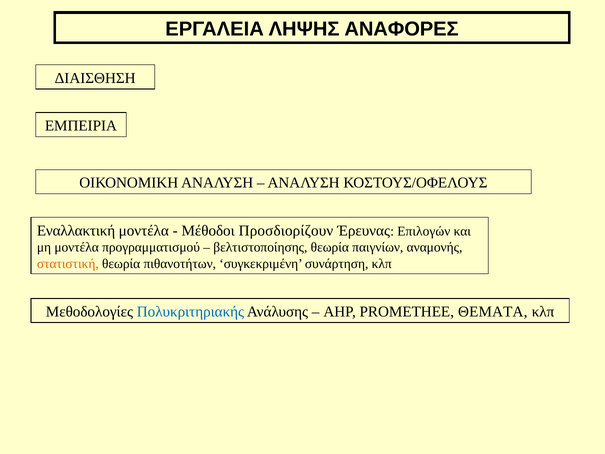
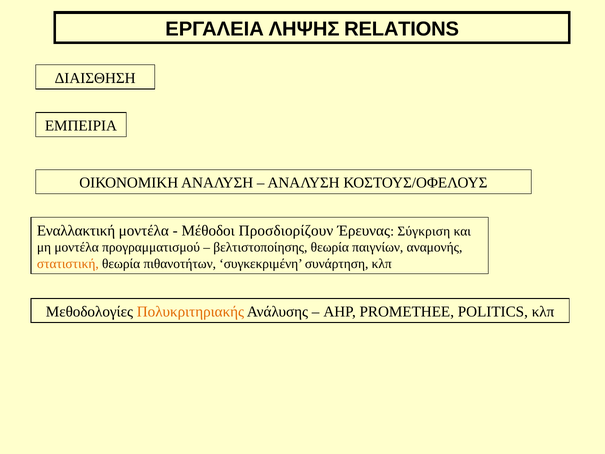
ΑΝΑΦΟΡΕΣ: ΑΝΑΦΟΡΕΣ -> RELATIONS
Επιλογών: Επιλογών -> Σύγκριση
Πολυκριτηριακής colour: blue -> orange
ΘΕΜΑΤΑ: ΘΕΜΑΤΑ -> POLITICS
